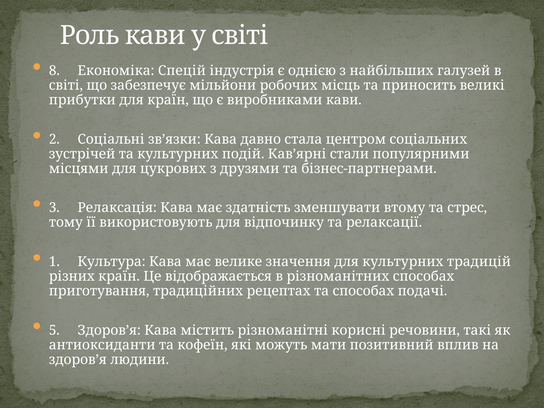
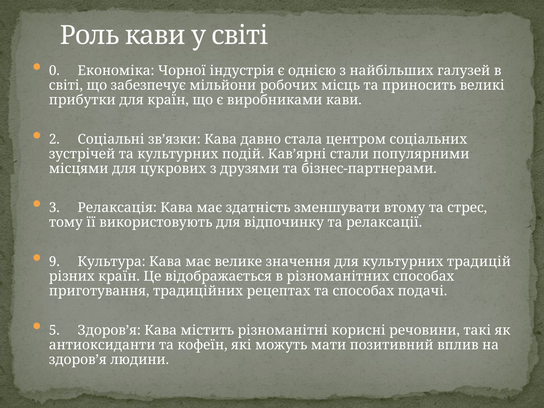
8: 8 -> 0
Спецій: Спецій -> Чорної
1: 1 -> 9
